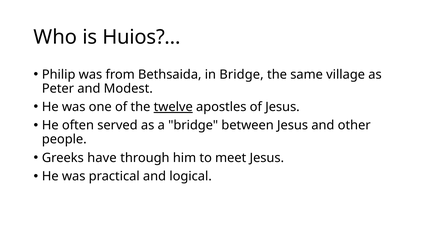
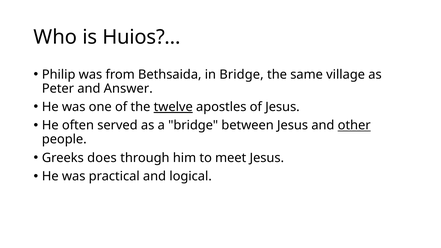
Modest: Modest -> Answer
other underline: none -> present
have: have -> does
